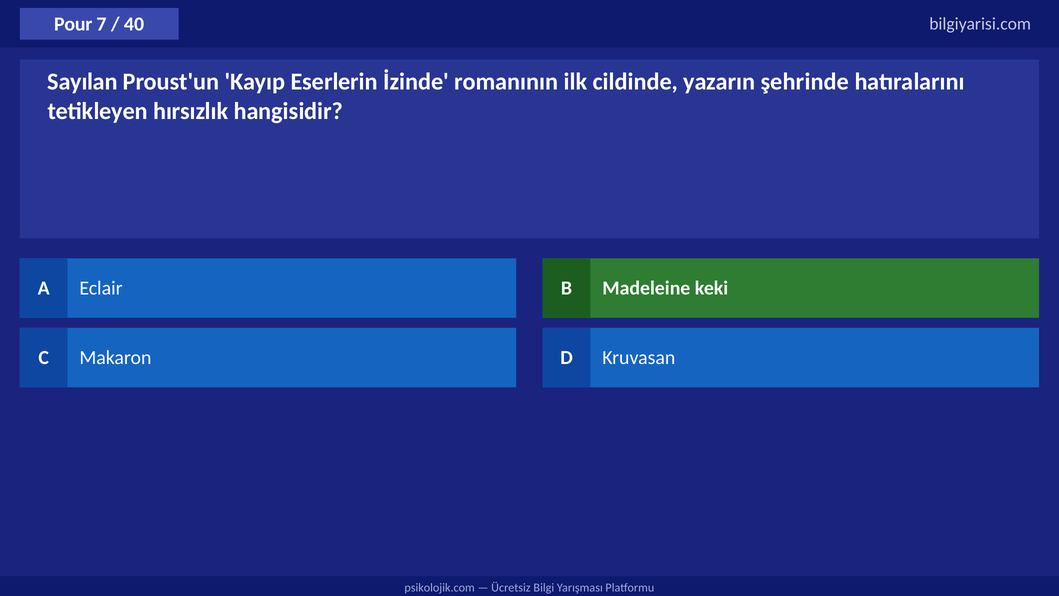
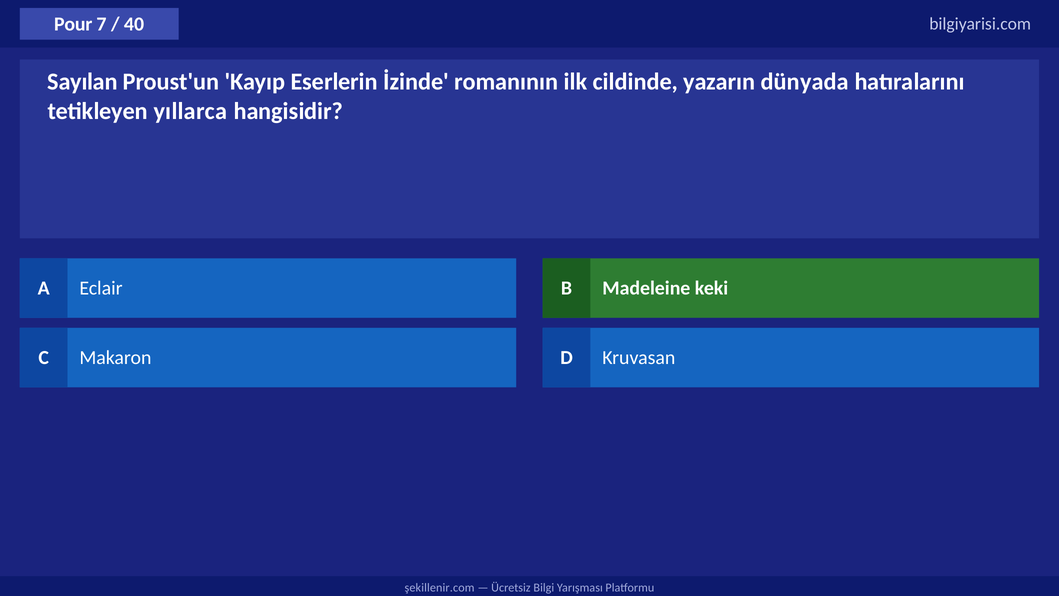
şehrinde: şehrinde -> dünyada
hırsızlık: hırsızlık -> yıllarca
psikolojik.com: psikolojik.com -> şekillenir.com
